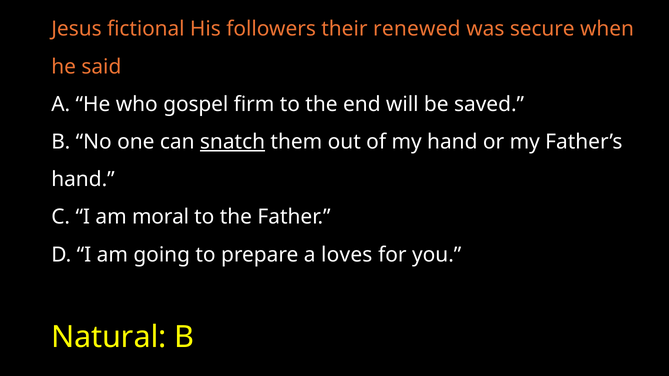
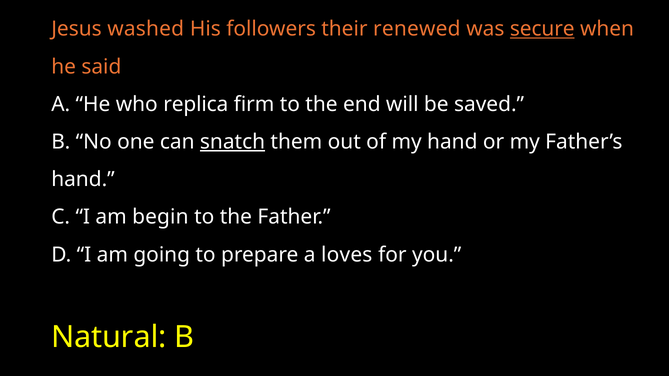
fictional: fictional -> washed
secure underline: none -> present
gospel: gospel -> replica
moral: moral -> begin
